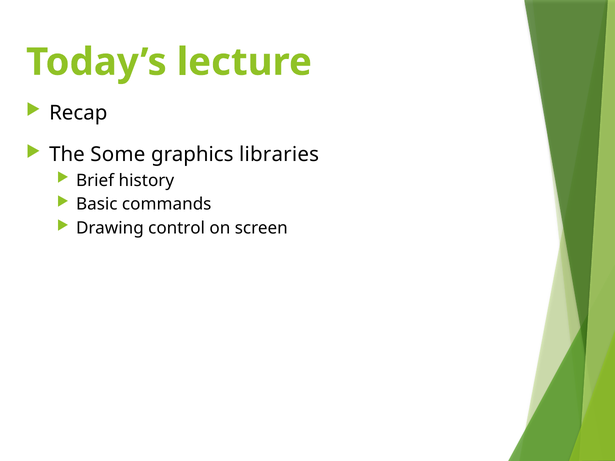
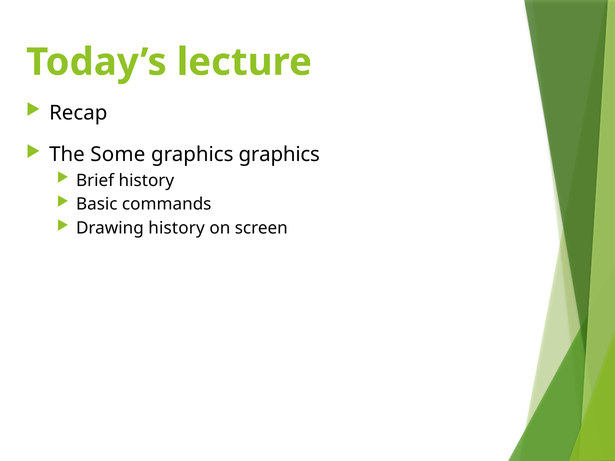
graphics libraries: libraries -> graphics
Drawing control: control -> history
